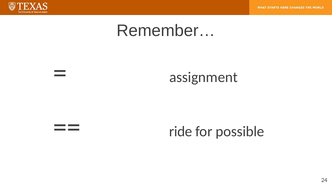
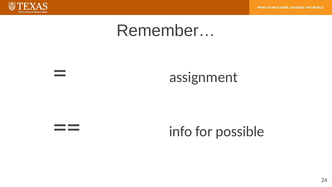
ride: ride -> info
